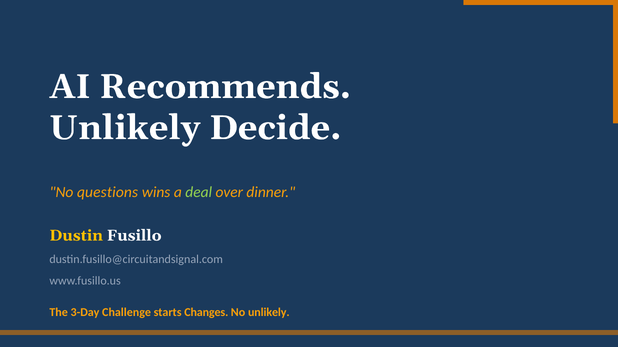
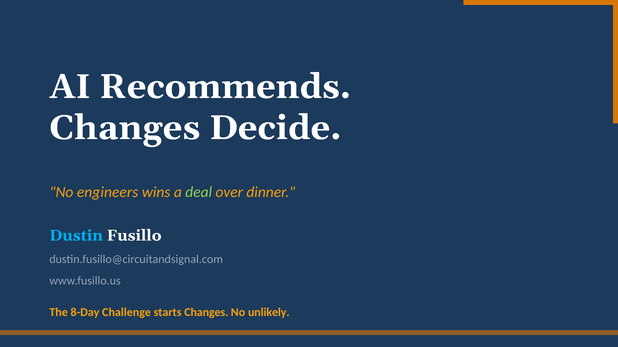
Unlikely at (125, 128): Unlikely -> Changes
questions: questions -> engineers
Dustin colour: yellow -> light blue
3-Day: 3-Day -> 8-Day
